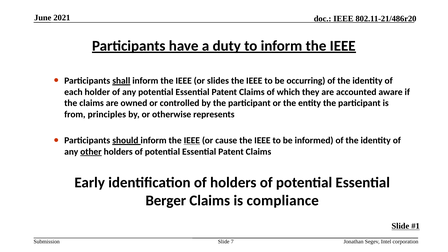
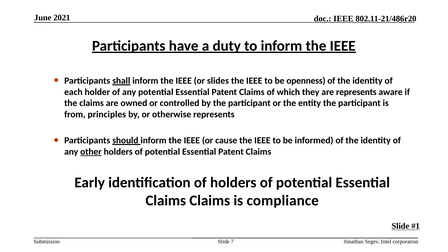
occurring: occurring -> openness
are accounted: accounted -> represents
IEEE at (192, 140) underline: present -> none
Berger at (166, 201): Berger -> Claims
